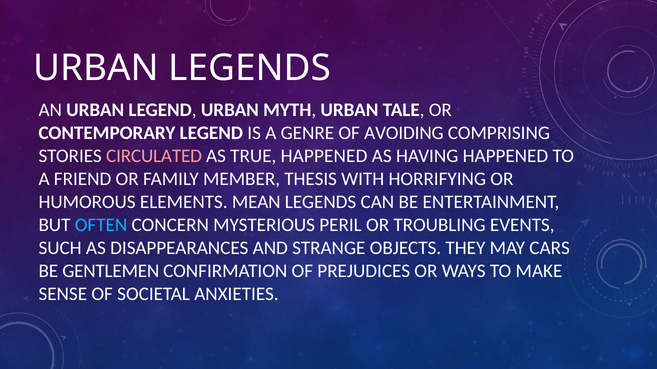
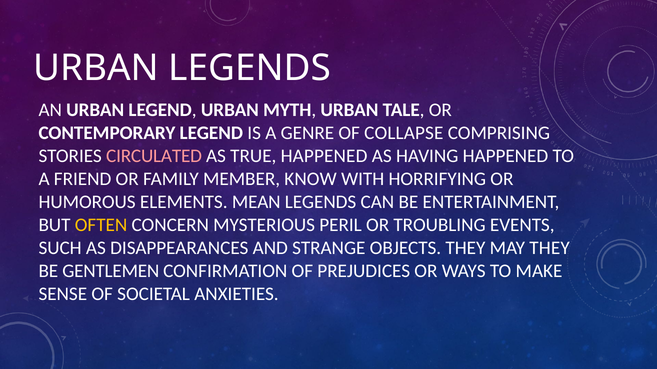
AVOIDING: AVOIDING -> COLLAPSE
THESIS: THESIS -> KNOW
OFTEN colour: light blue -> yellow
MAY CARS: CARS -> THEY
